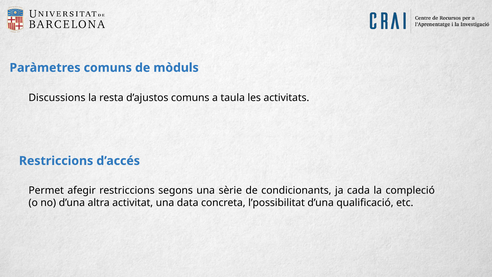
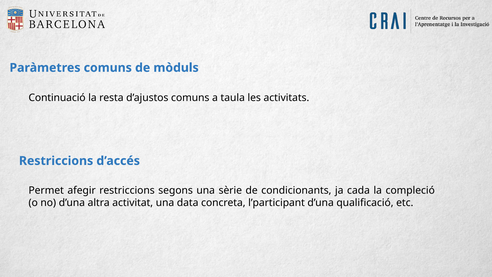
Discussions: Discussions -> Continuació
l’possibilitat: l’possibilitat -> l’participant
